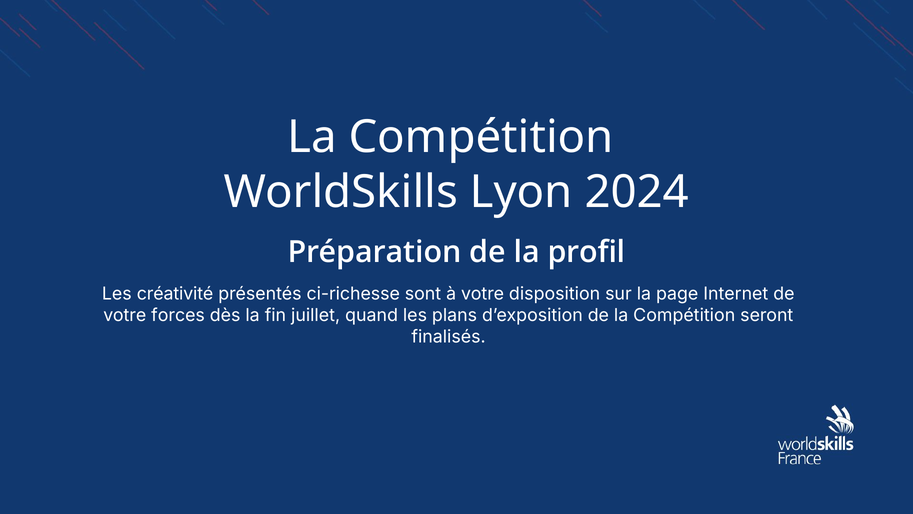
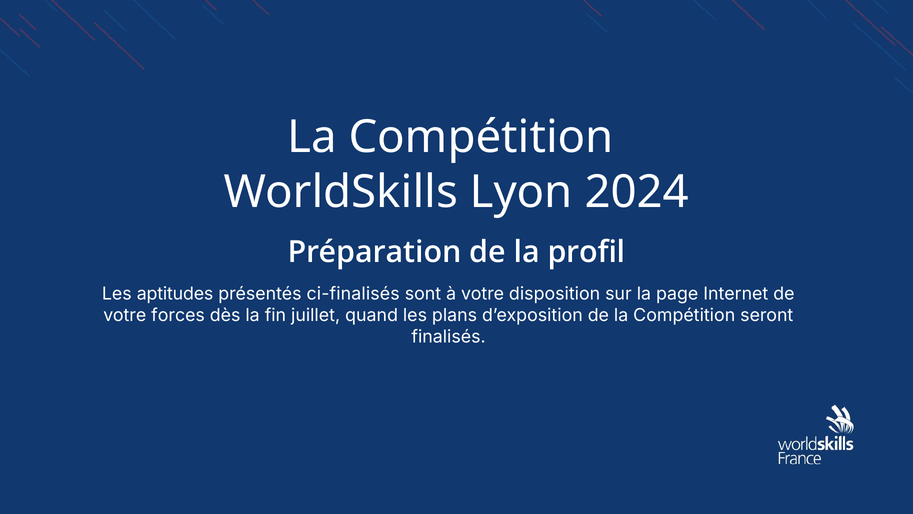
créativité: créativité -> aptitudes
ci-richesse: ci-richesse -> ci-finalisés
